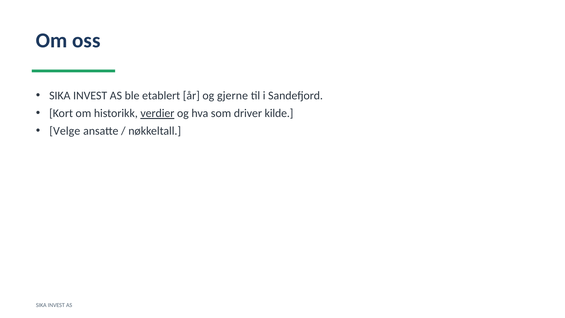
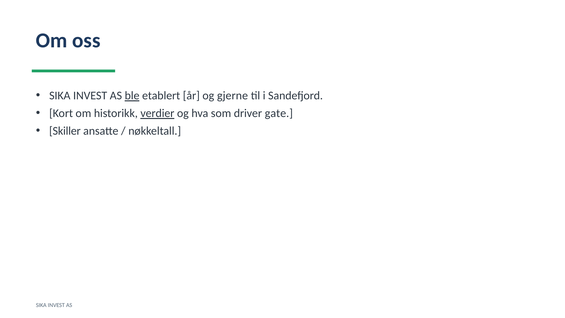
ble underline: none -> present
kilde: kilde -> gate
Velge: Velge -> Skiller
